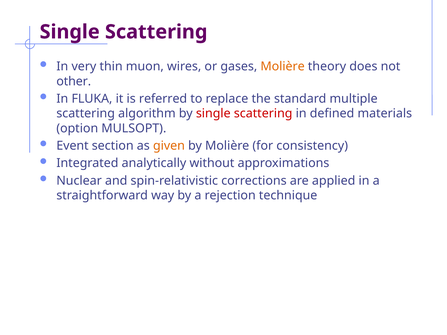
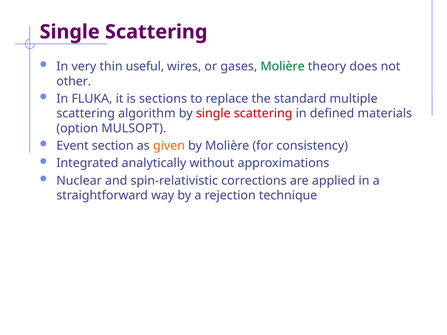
muon: muon -> useful
Molière at (283, 66) colour: orange -> green
referred: referred -> sections
